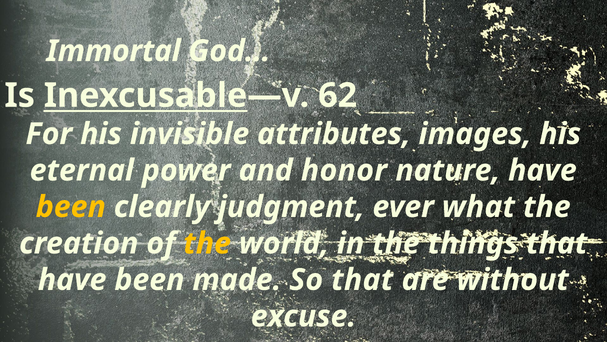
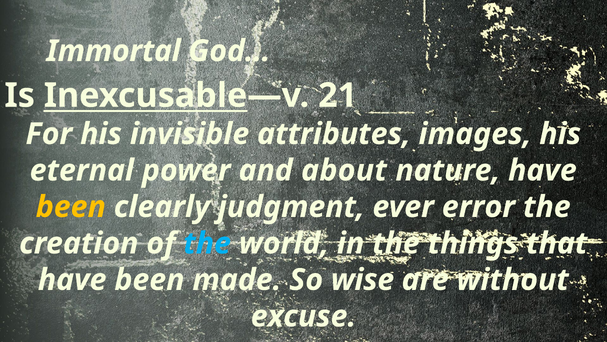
62: 62 -> 21
honor: honor -> about
what: what -> error
the at (207, 243) colour: yellow -> light blue
So that: that -> wise
